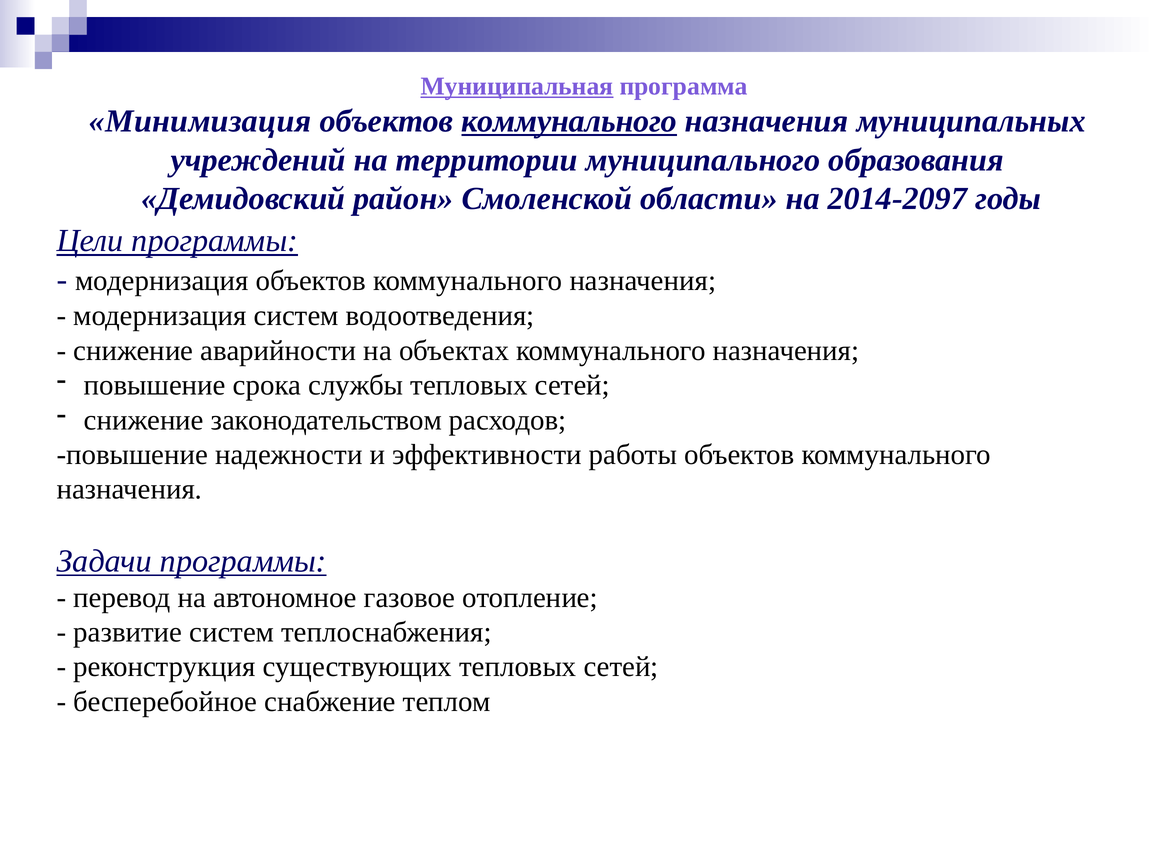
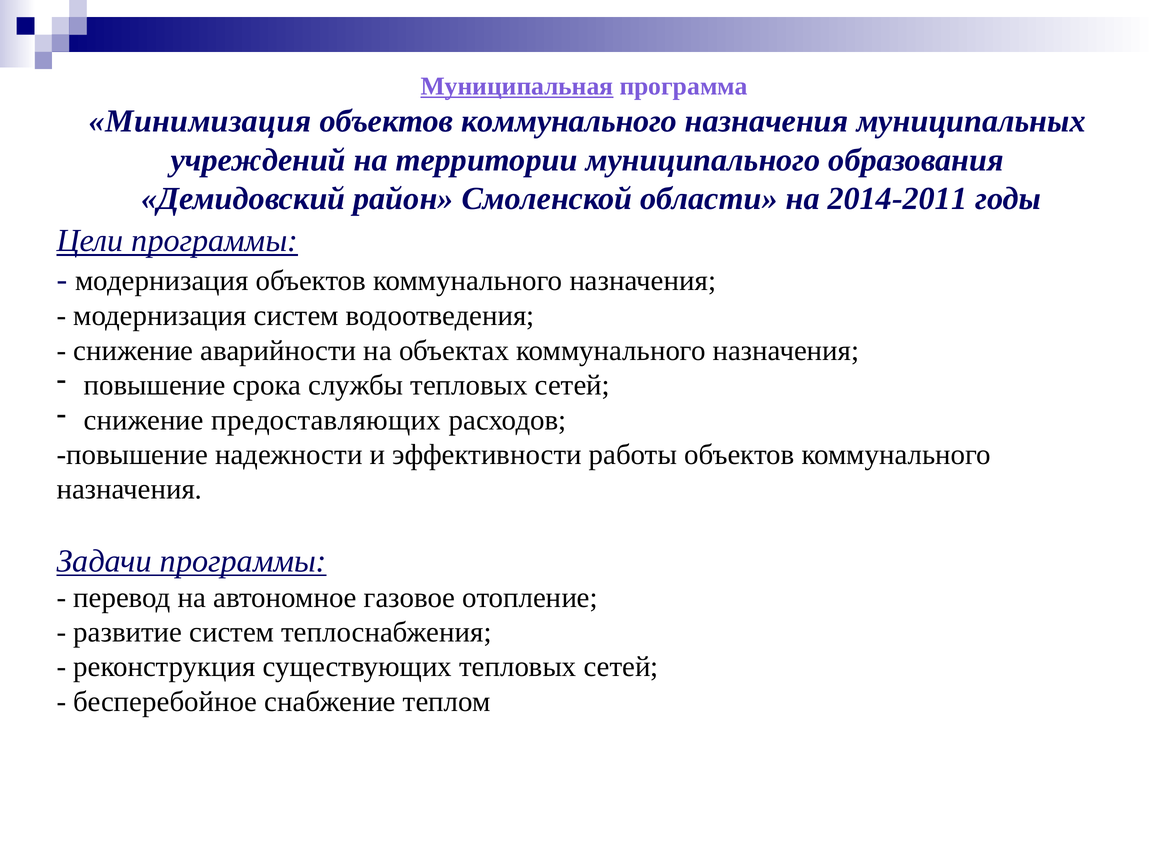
коммунального at (569, 121) underline: present -> none
2014-2097: 2014-2097 -> 2014-2011
законодательством: законодательством -> предоставляющих
